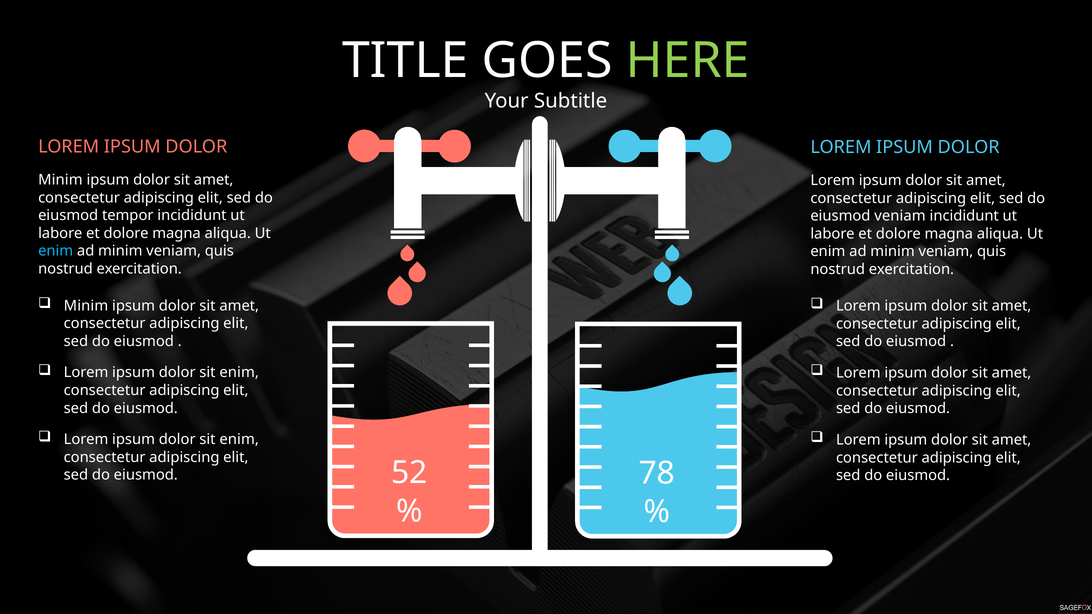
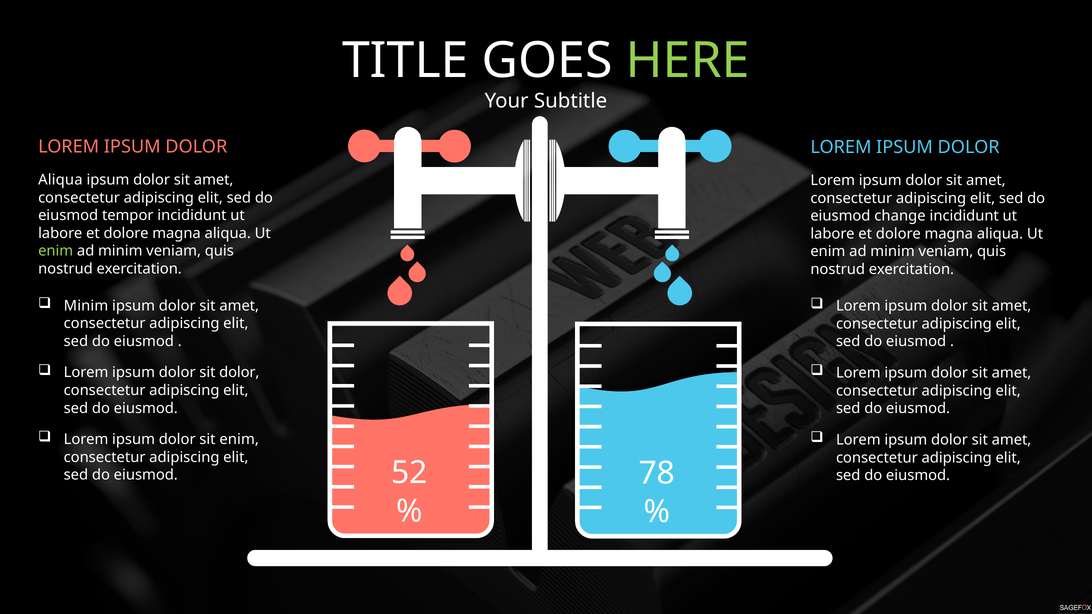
Minim at (60, 180): Minim -> Aliqua
eiusmod veniam: veniam -> change
enim at (56, 251) colour: light blue -> light green
enim at (239, 373): enim -> dolor
